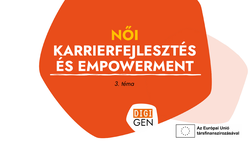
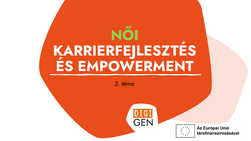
NŐI colour: yellow -> light green
